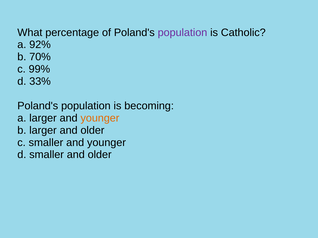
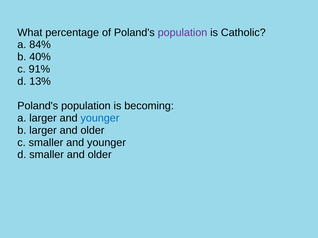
92%: 92% -> 84%
70%: 70% -> 40%
99%: 99% -> 91%
33%: 33% -> 13%
younger at (100, 118) colour: orange -> blue
